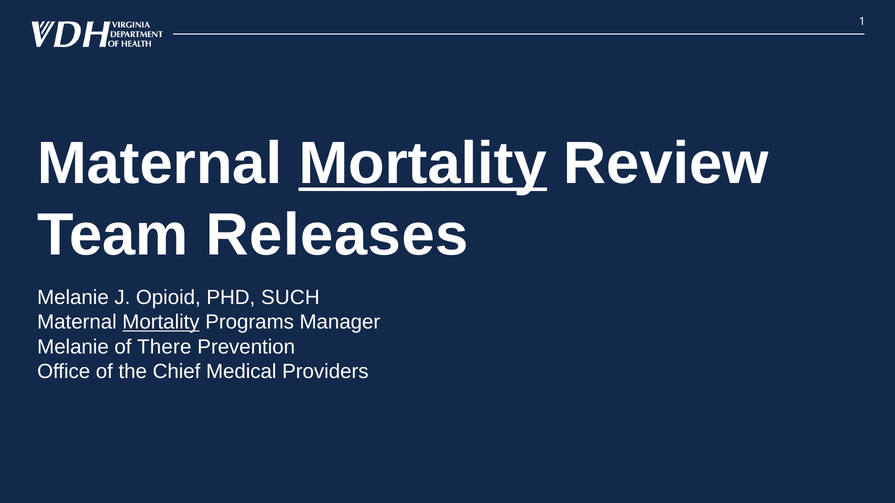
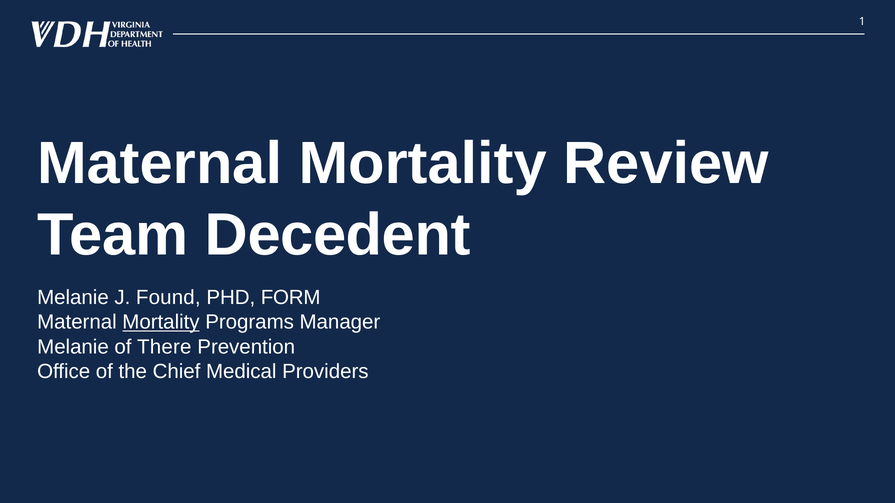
Mortality at (423, 164) underline: present -> none
Releases: Releases -> Decedent
Opioid: Opioid -> Found
SUCH: SUCH -> FORM
